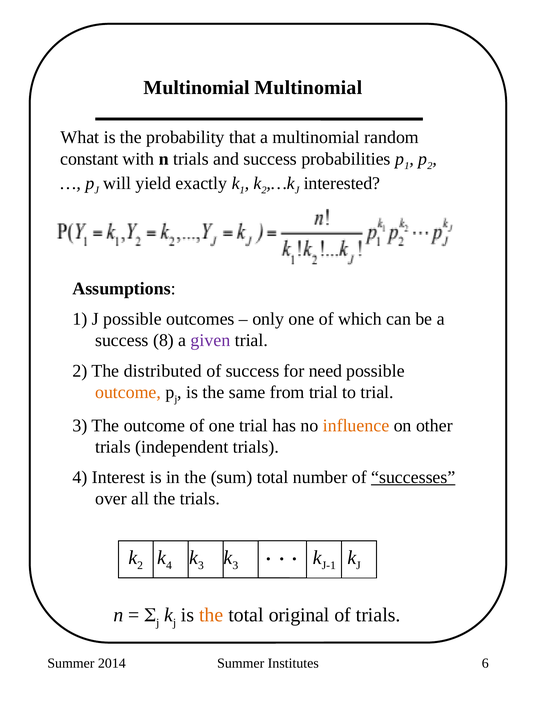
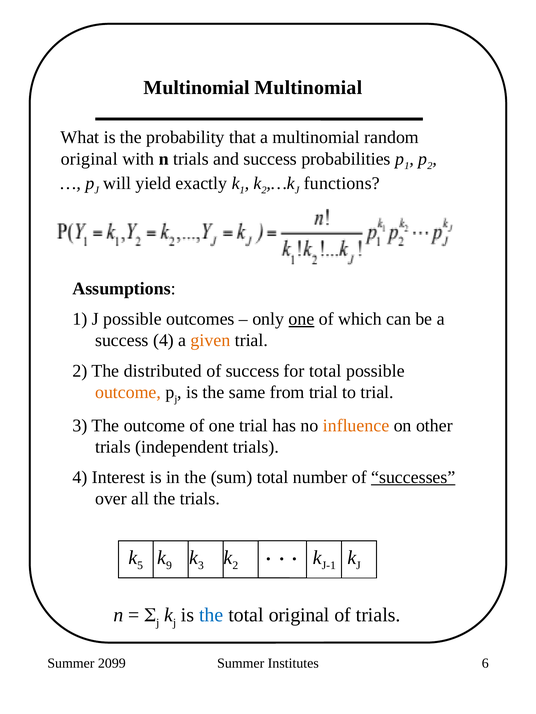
constant at (89, 159): constant -> original
interested: interested -> functions
one at (301, 319) underline: none -> present
success 8: 8 -> 4
given colour: purple -> orange
for need: need -> total
2 at (140, 566): 2 -> 5
4 at (169, 566): 4 -> 9
3 at (235, 566): 3 -> 2
the at (211, 616) colour: orange -> blue
2014: 2014 -> 2099
